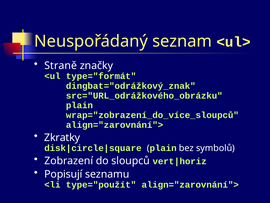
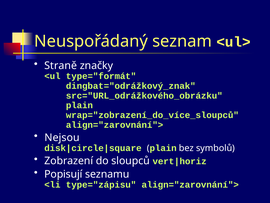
Zkratky: Zkratky -> Nejsou
type="použít: type="použít -> type="zápisu
